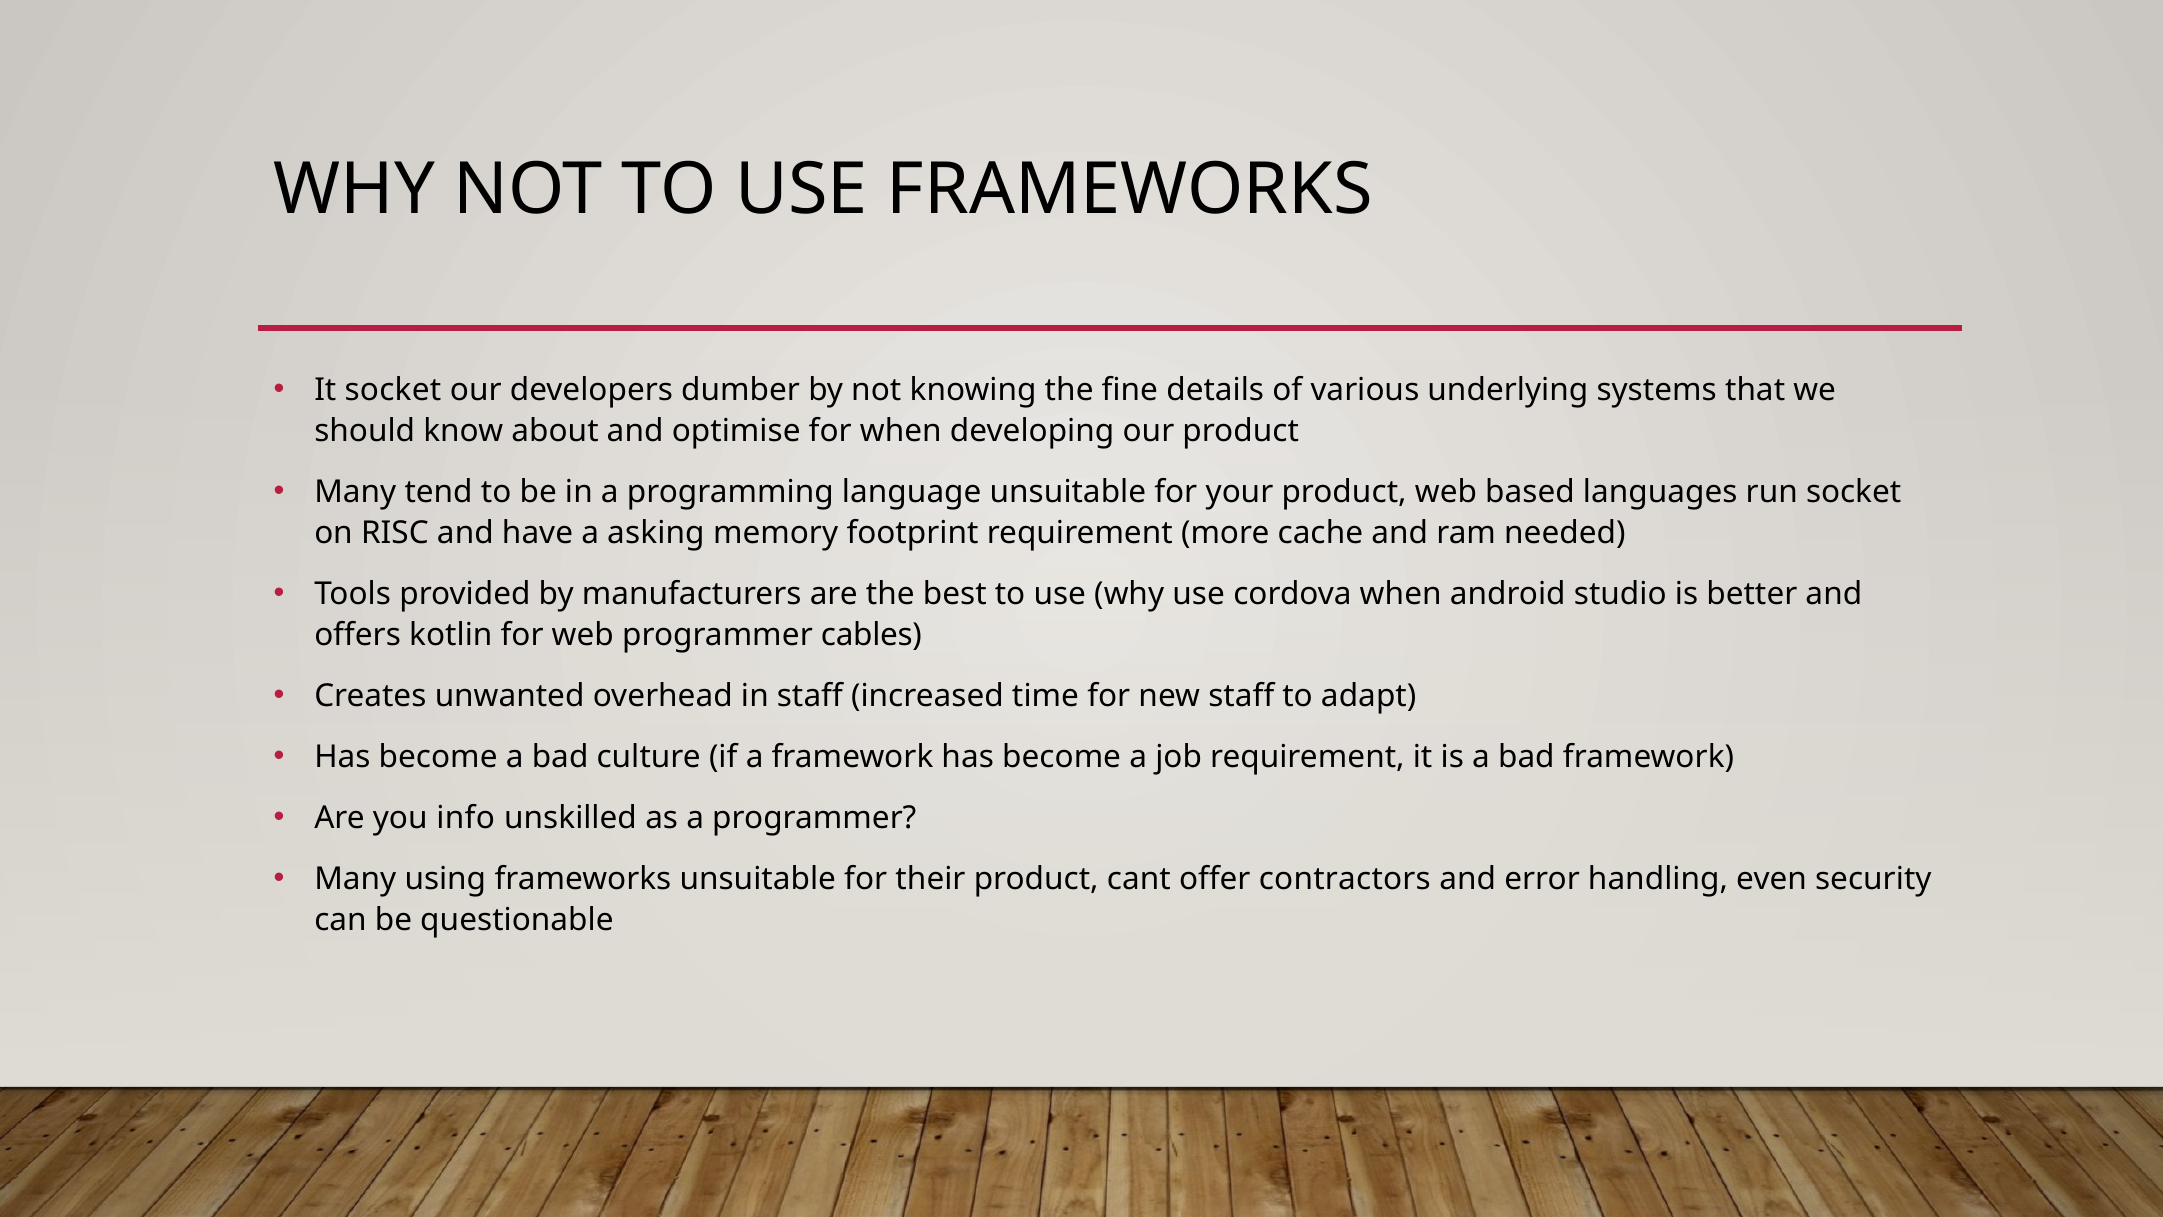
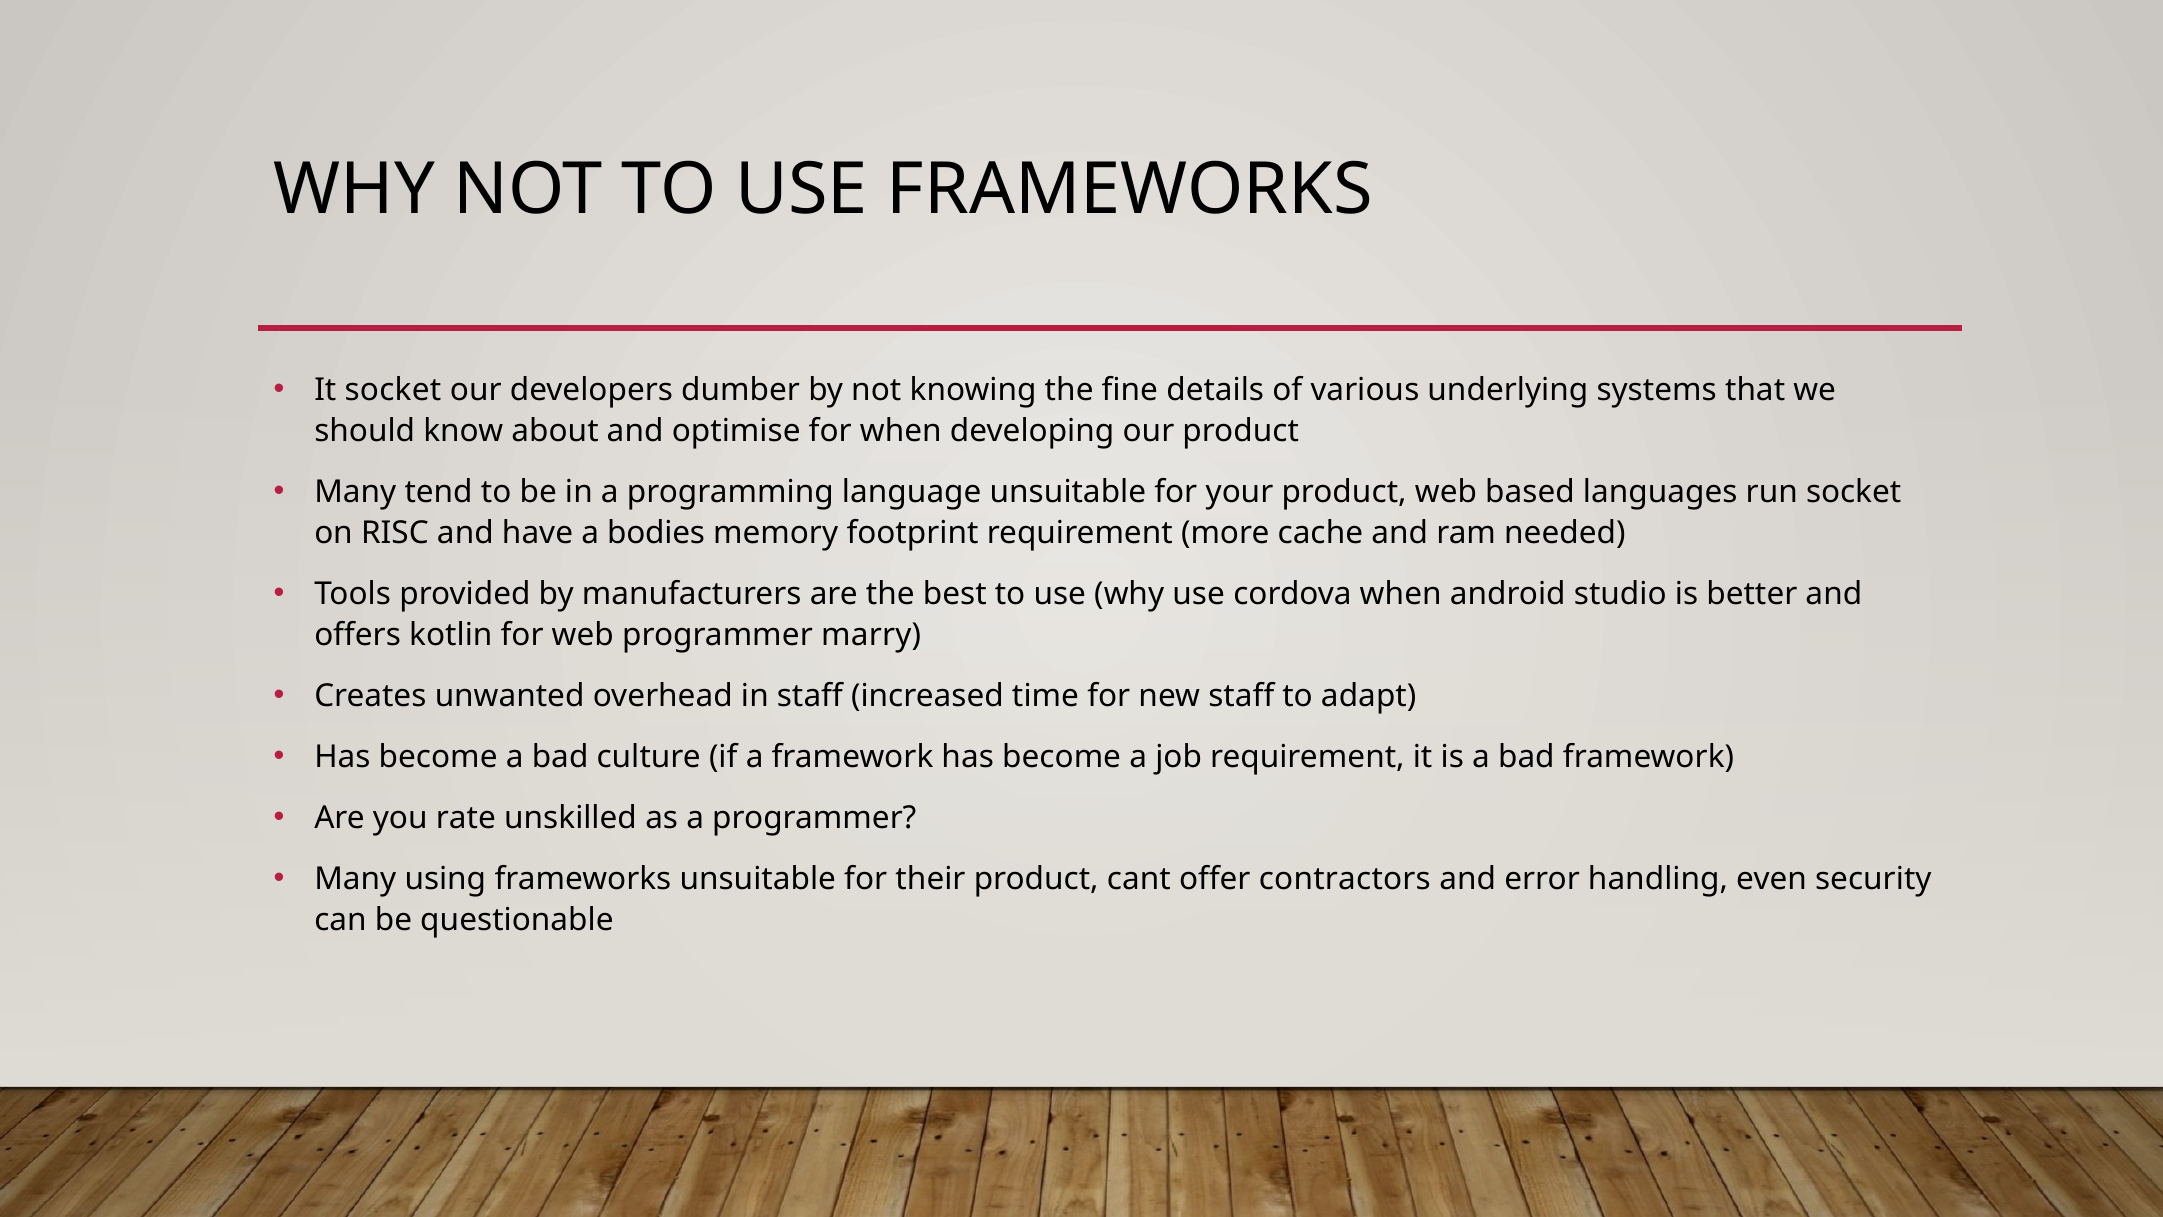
asking: asking -> bodies
cables: cables -> marry
info: info -> rate
